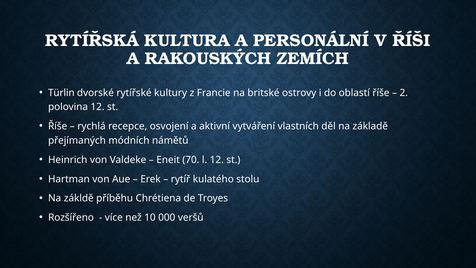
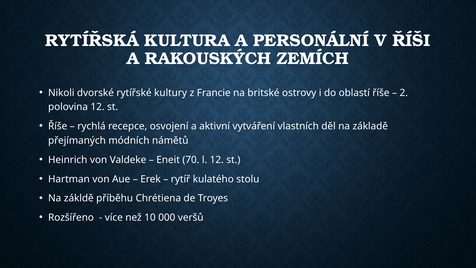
Türlin: Türlin -> Nikoli
